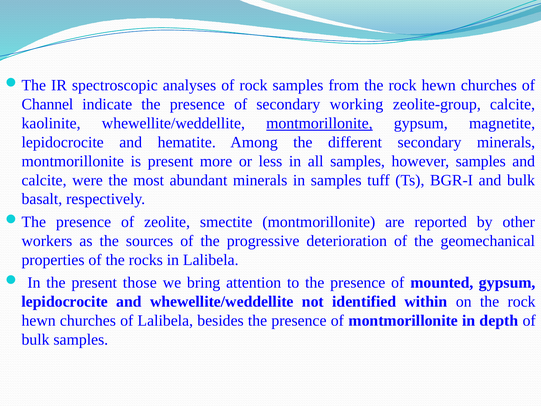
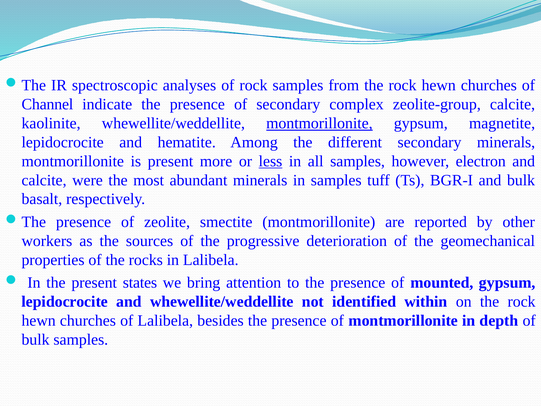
working: working -> complex
less underline: none -> present
however samples: samples -> electron
those: those -> states
